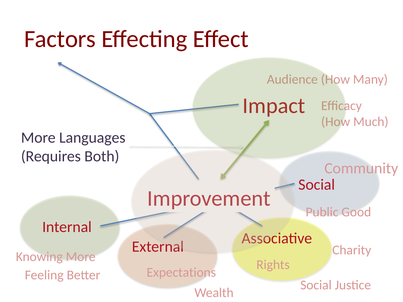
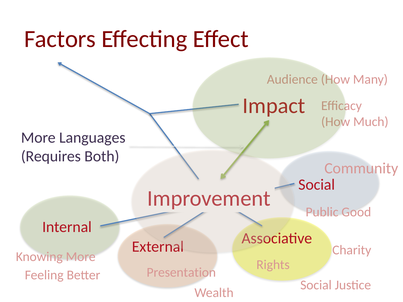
Expectations: Expectations -> Presentation
